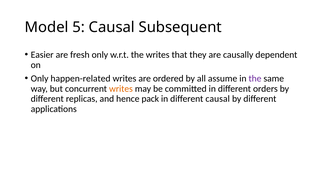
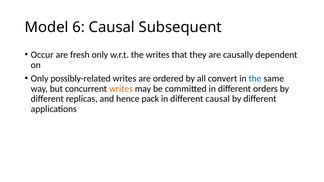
5: 5 -> 6
Easier: Easier -> Occur
happen-related: happen-related -> possibly-related
assume: assume -> convert
the at (255, 79) colour: purple -> blue
